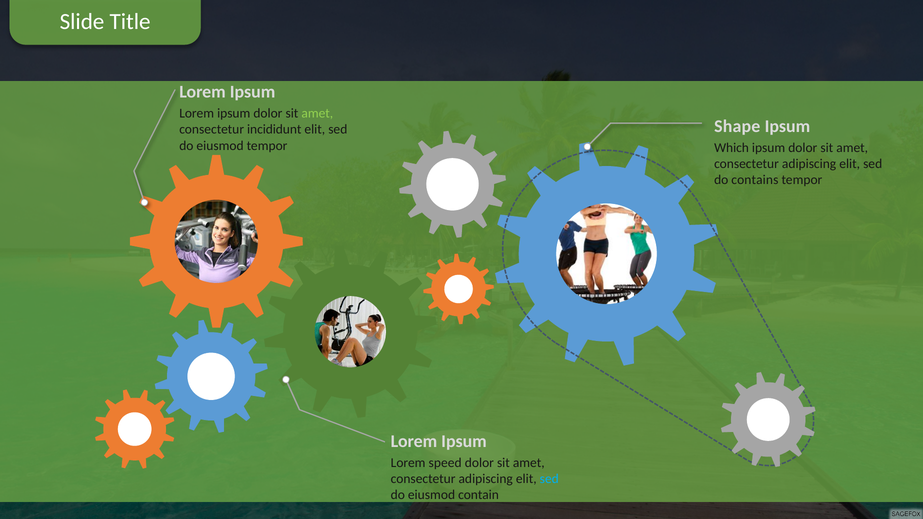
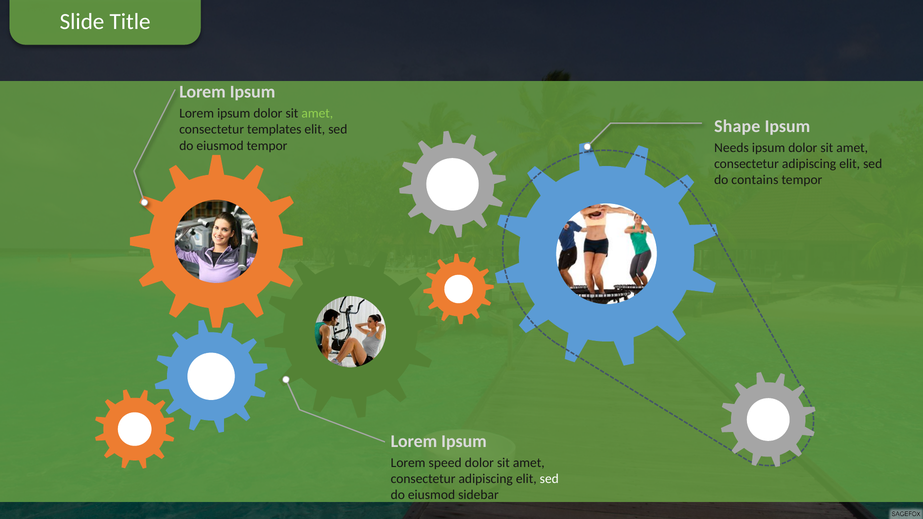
incididunt: incididunt -> templates
Which: Which -> Needs
sed at (549, 479) colour: light blue -> white
contain: contain -> sidebar
